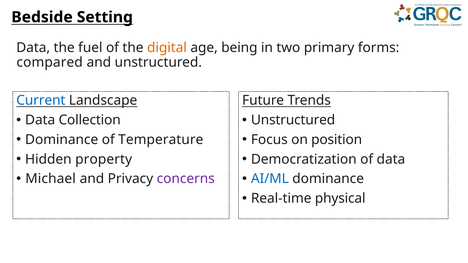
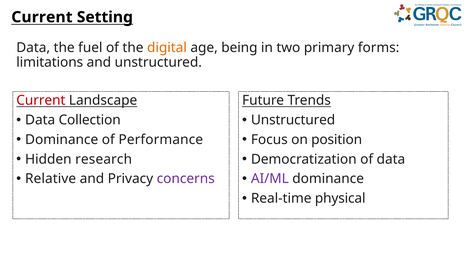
Bedside at (42, 17): Bedside -> Current
compared: compared -> limitations
Current at (41, 101) colour: blue -> red
Temperature: Temperature -> Performance
property: property -> research
Michael: Michael -> Relative
AI/ML colour: blue -> purple
